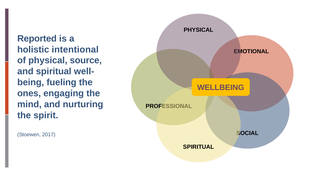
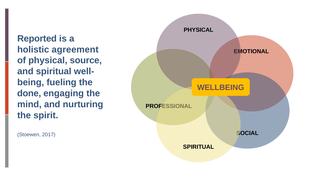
intentional: intentional -> agreement
ones: ones -> done
